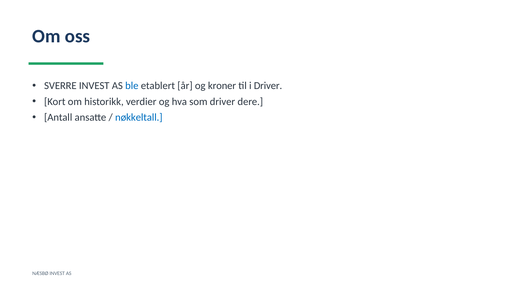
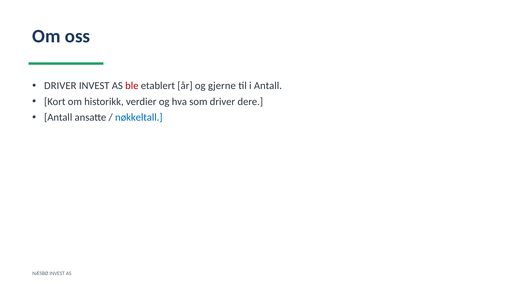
SVERRE at (60, 86): SVERRE -> DRIVER
ble colour: blue -> red
kroner: kroner -> gjerne
i Driver: Driver -> Antall
